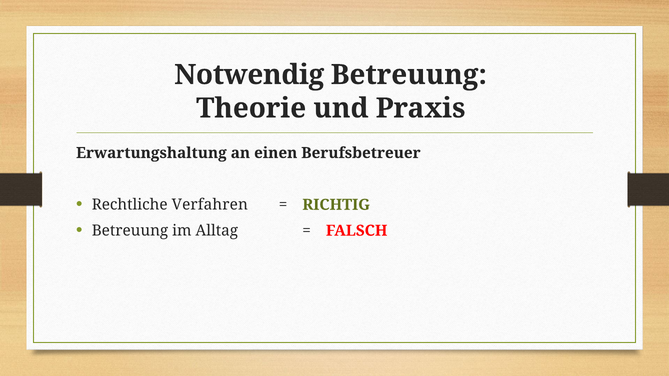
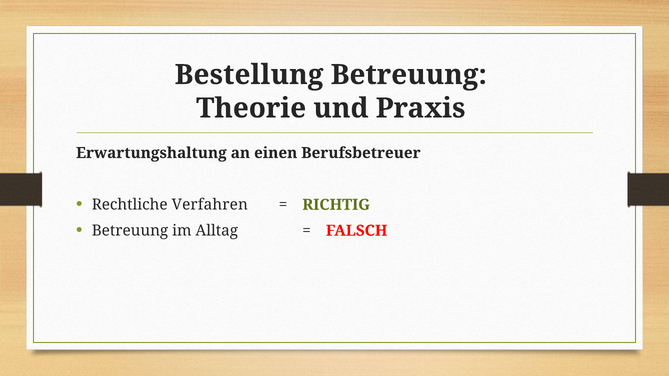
Notwendig: Notwendig -> Bestellung
